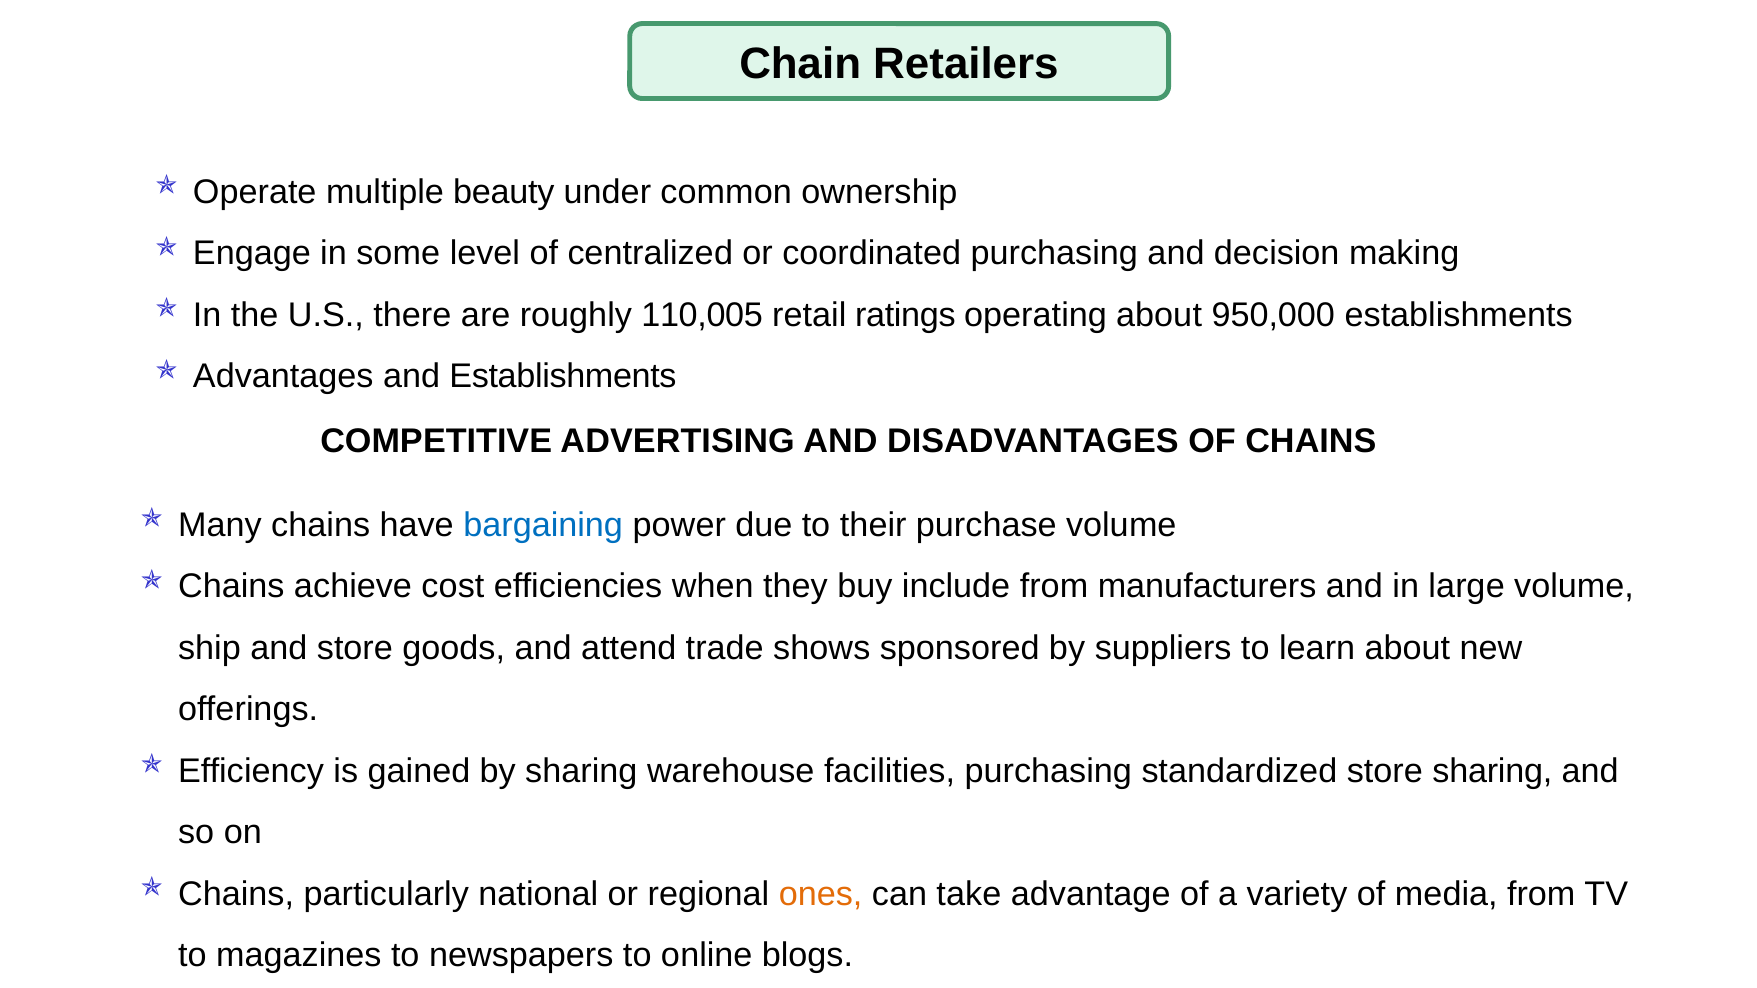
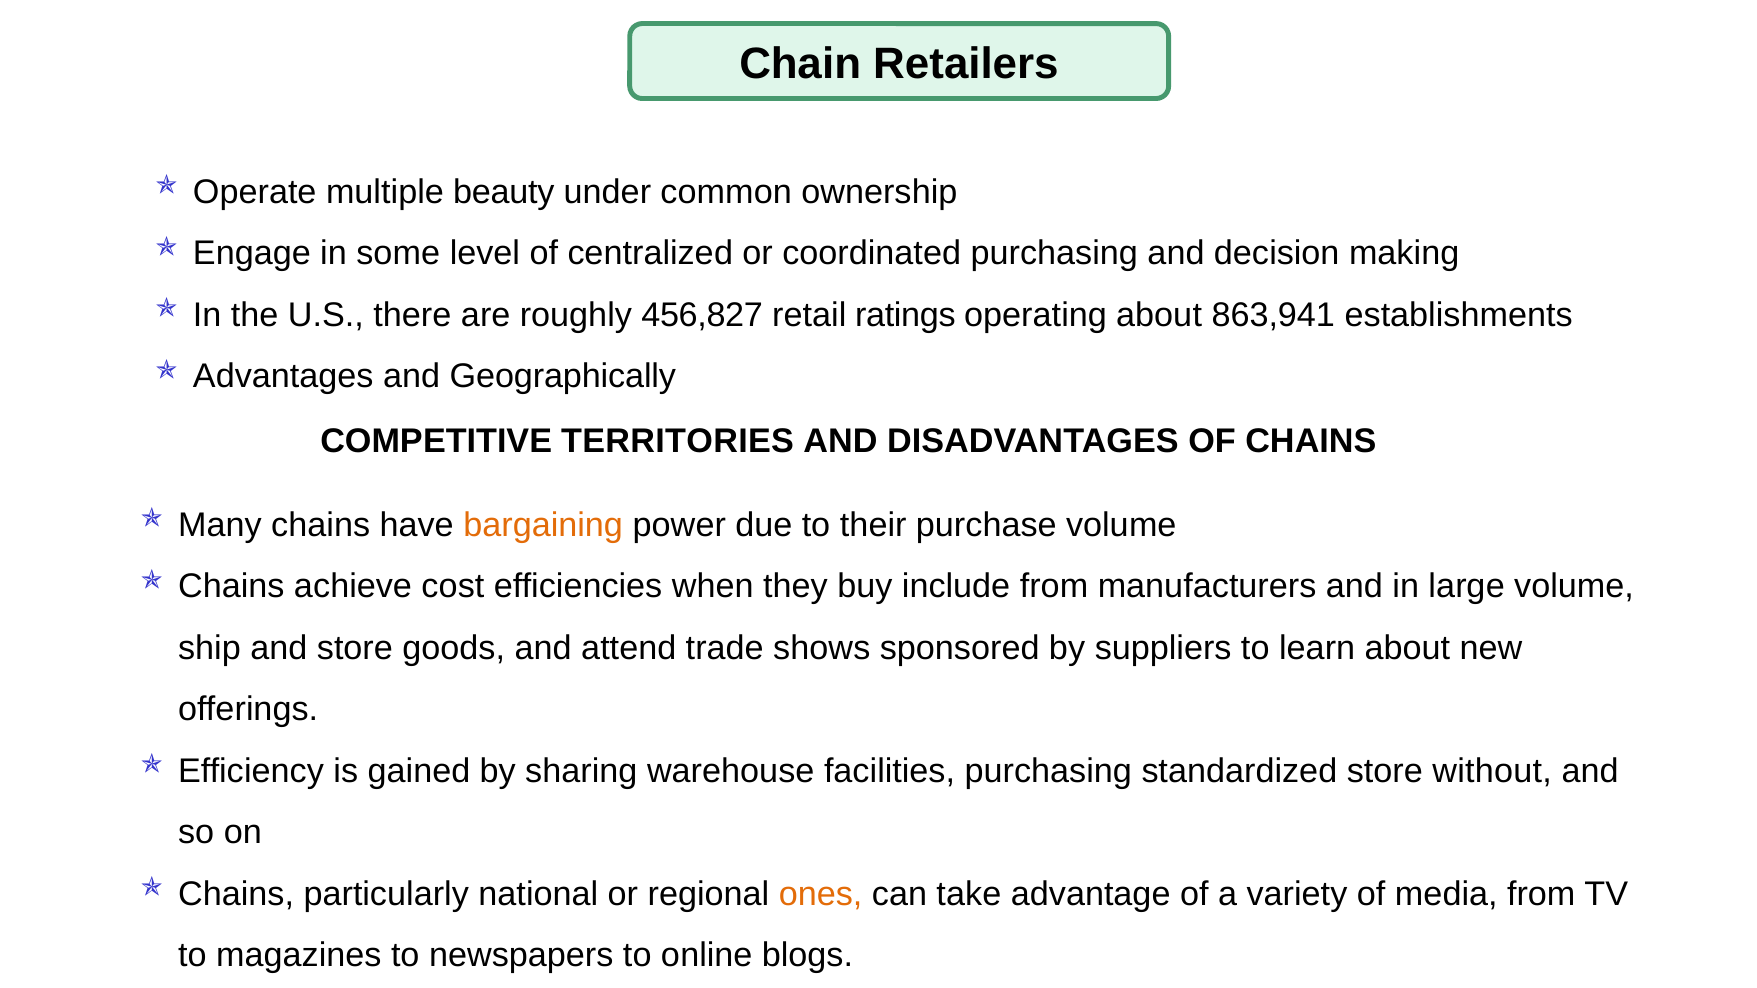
110,005: 110,005 -> 456,827
950,000: 950,000 -> 863,941
and Establishments: Establishments -> Geographically
ADVERTISING: ADVERTISING -> TERRITORIES
bargaining colour: blue -> orange
store sharing: sharing -> without
